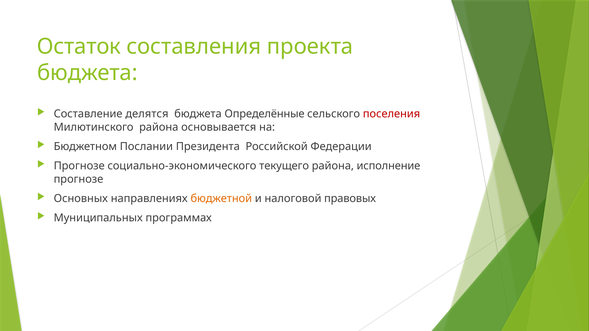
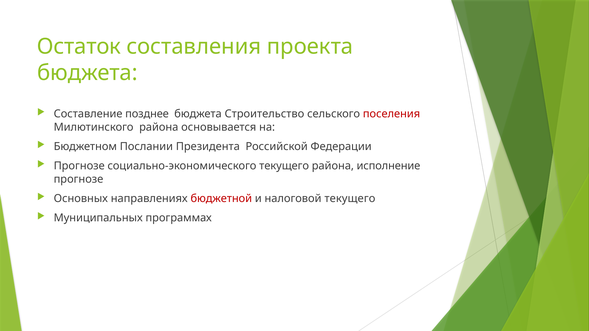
делятся: делятся -> позднее
Определённые: Определённые -> Строительство
бюджетной colour: orange -> red
налоговой правовых: правовых -> текущего
